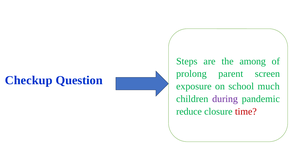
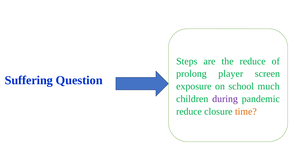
the among: among -> reduce
parent: parent -> player
Checkup: Checkup -> Suffering
time colour: red -> orange
